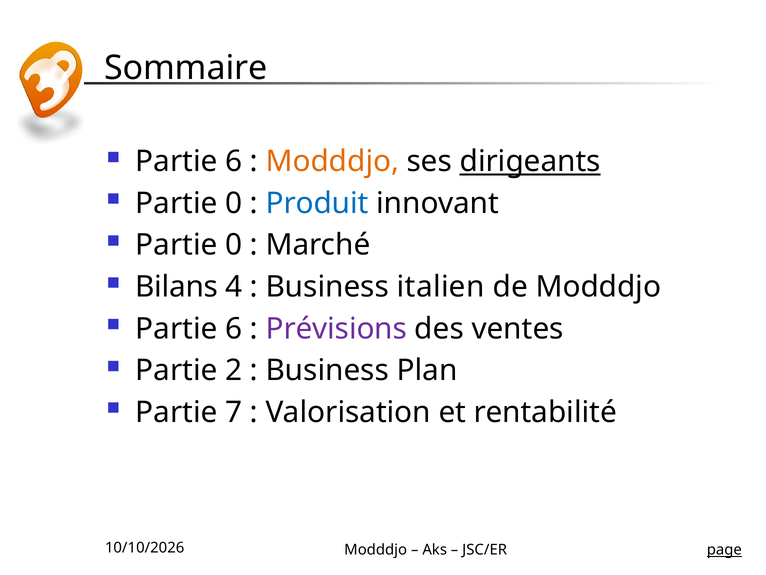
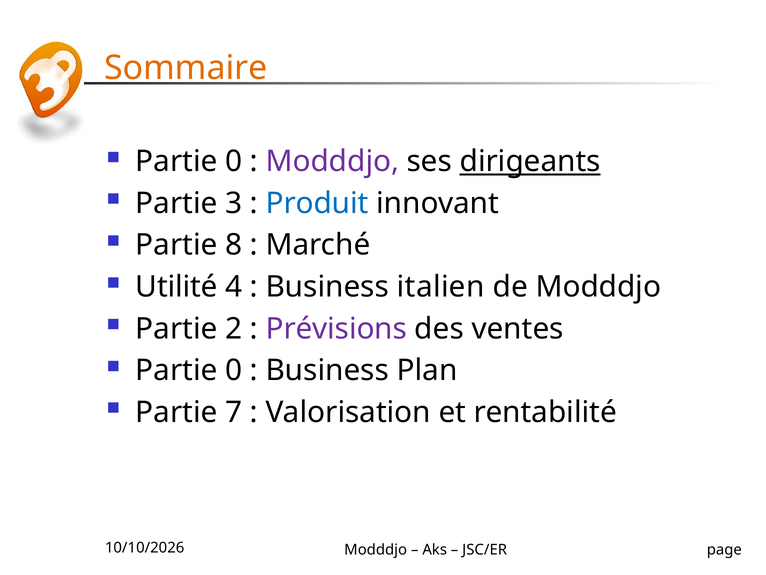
Sommaire colour: black -> orange
6 at (234, 161): 6 -> 0
Modddjo at (332, 161) colour: orange -> purple
0 at (234, 203): 0 -> 3
0 at (234, 245): 0 -> 8
Bilans: Bilans -> Utilité
6 at (234, 328): 6 -> 2
2 at (234, 370): 2 -> 0
page underline: present -> none
